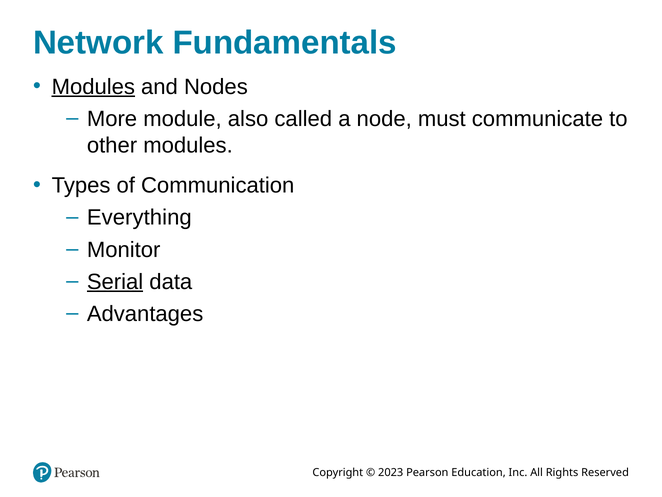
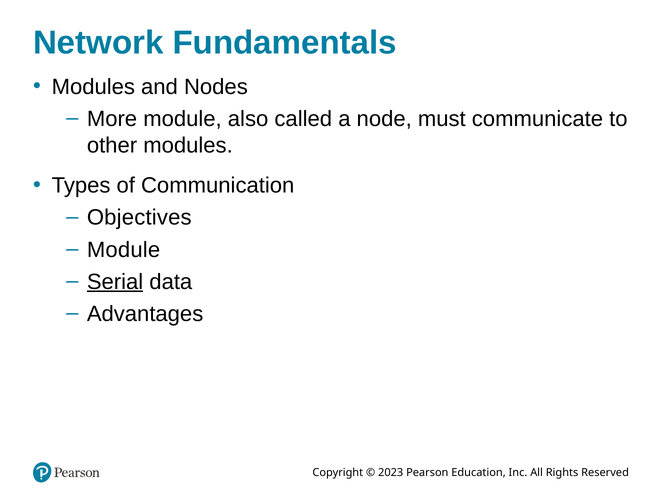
Modules at (93, 87) underline: present -> none
Everything: Everything -> Objectives
Monitor at (124, 249): Monitor -> Module
